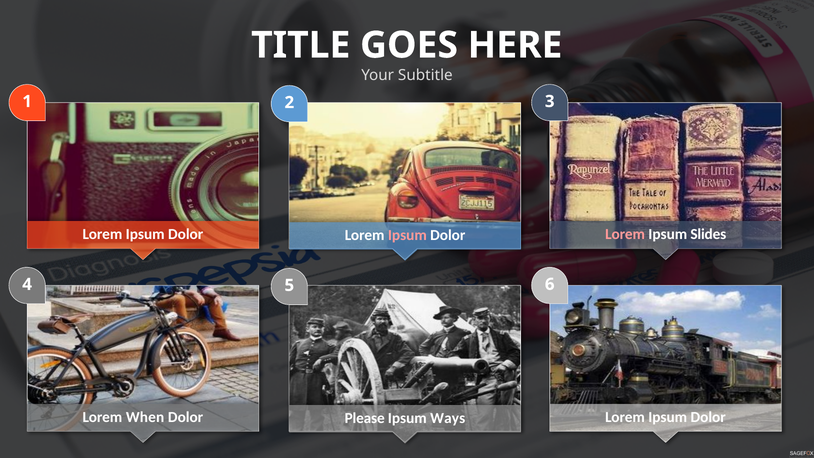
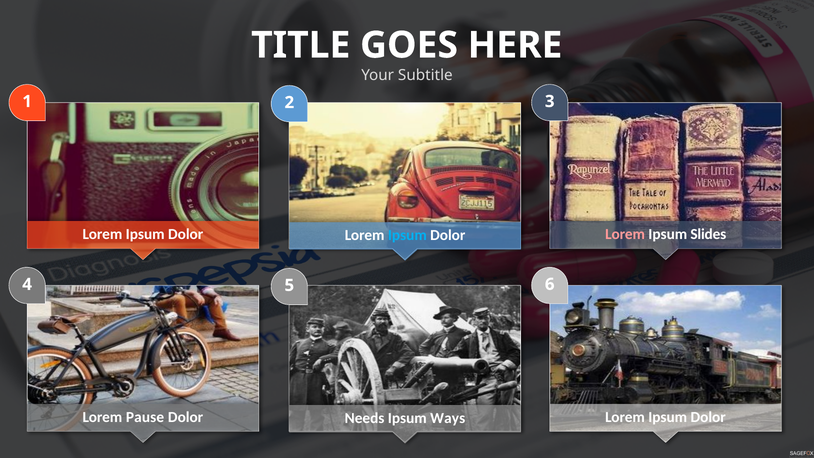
Ipsum at (407, 235) colour: pink -> light blue
When: When -> Pause
Please: Please -> Needs
